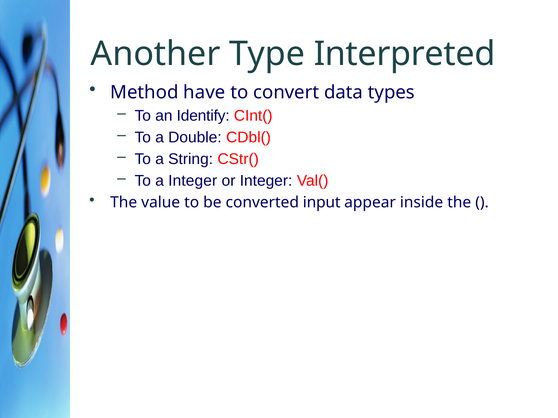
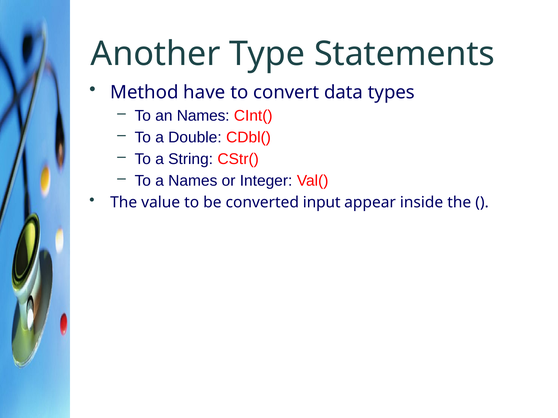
Interpreted: Interpreted -> Statements
an Identify: Identify -> Names
a Integer: Integer -> Names
